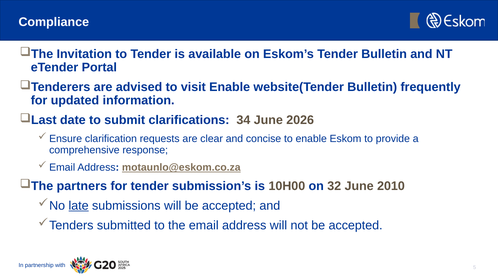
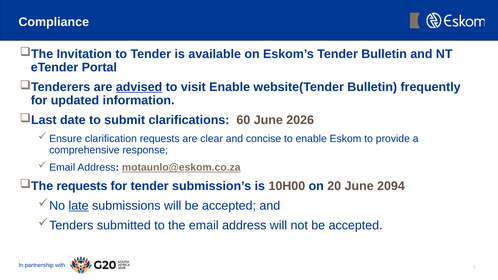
advised underline: none -> present
34: 34 -> 60
partners at (82, 186): partners -> requests
32: 32 -> 20
2010: 2010 -> 2094
